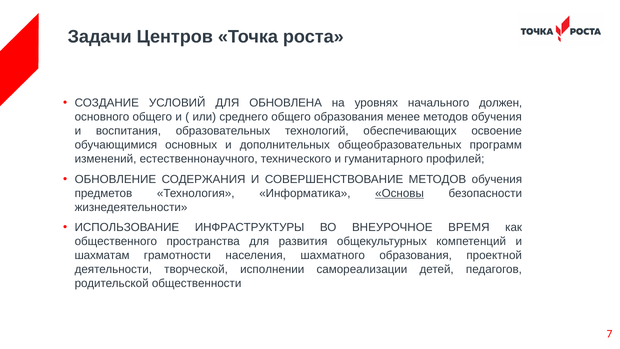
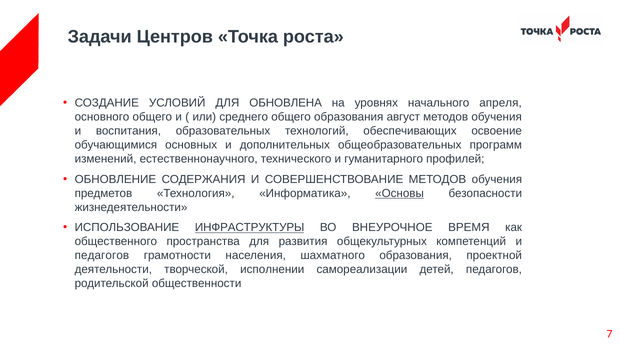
должен: должен -> апреля
менее: менее -> август
ИНФРАСТРУКТУРЫ underline: none -> present
шахматам at (102, 255): шахматам -> педагогов
